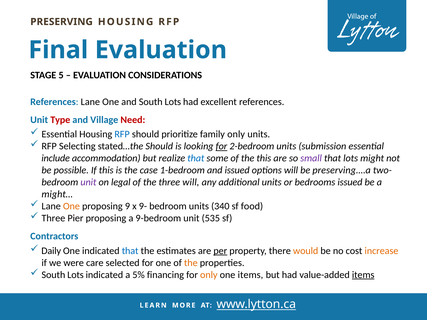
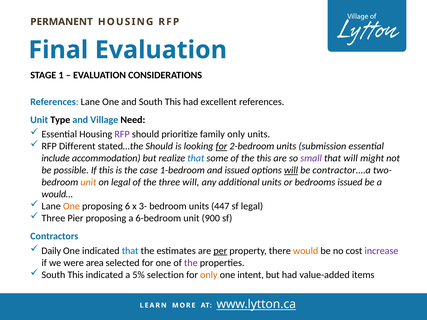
PRESERVING: PRESERVING -> PERMANENT
5: 5 -> 1
and South Lots: Lots -> This
Type colour: red -> black
Need colour: red -> black
RFP at (122, 134) colour: blue -> purple
Selecting: Selecting -> Different
that lots: lots -> will
will at (291, 170) underline: none -> present
preserving.…a: preserving.…a -> contractor.…a
unit at (88, 182) colour: purple -> orange
might…: might… -> would…
9: 9 -> 6
9-: 9- -> 3-
340: 340 -> 447
sf food: food -> legal
9-bedroom: 9-bedroom -> 6-bedroom
535: 535 -> 900
increase colour: orange -> purple
care: care -> area
the at (191, 263) colour: orange -> purple
Lots at (76, 275): Lots -> This
financing: financing -> selection
one items: items -> intent
items at (363, 275) underline: present -> none
